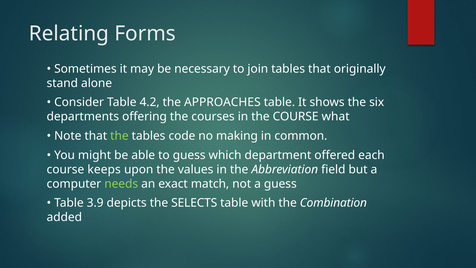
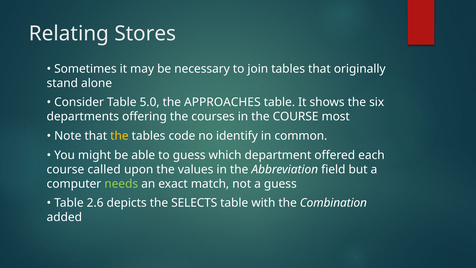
Forms: Forms -> Stores
4.2: 4.2 -> 5.0
what: what -> most
the at (119, 136) colour: light green -> yellow
making: making -> identify
keeps: keeps -> called
3.9: 3.9 -> 2.6
